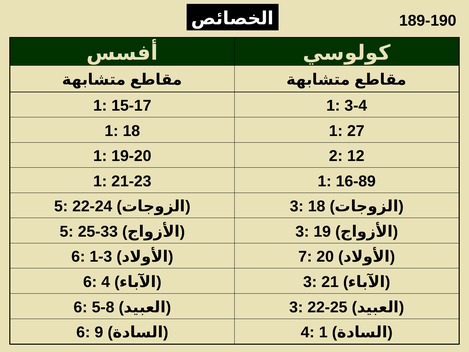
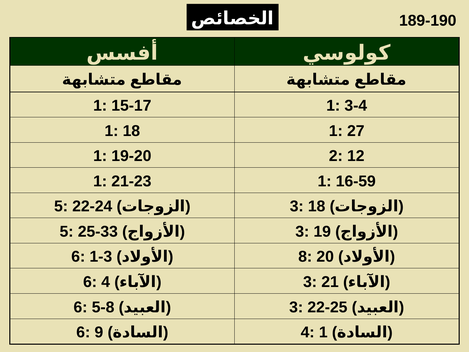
16-89: 16-89 -> 16-59
7: 7 -> 8
